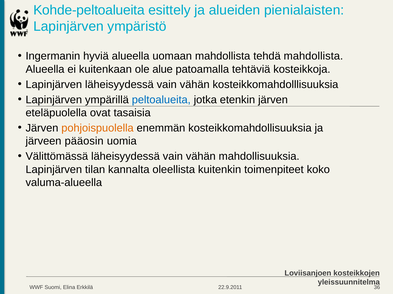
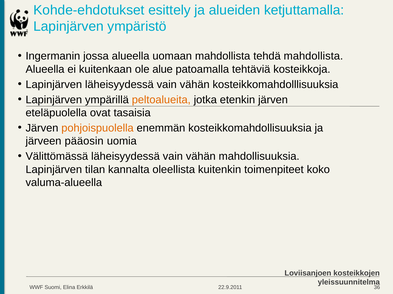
Kohde-peltoalueita: Kohde-peltoalueita -> Kohde-ehdotukset
pienialaisten: pienialaisten -> ketjuttamalla
hyviä: hyviä -> jossa
peltoalueita colour: blue -> orange
